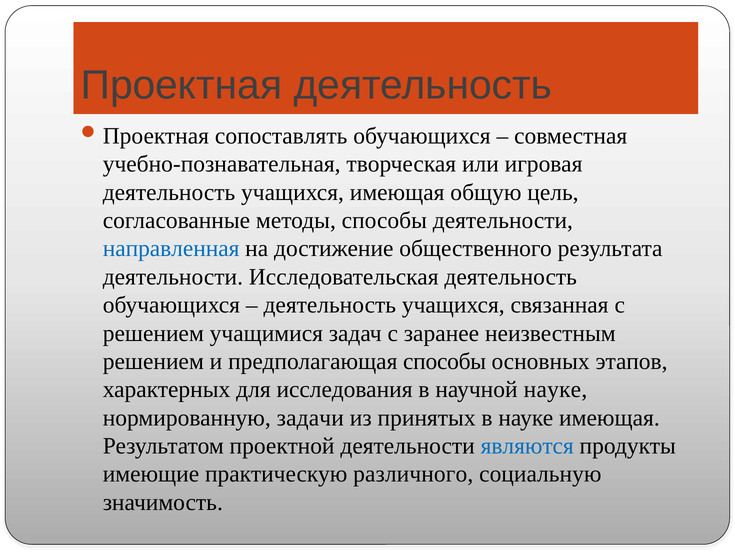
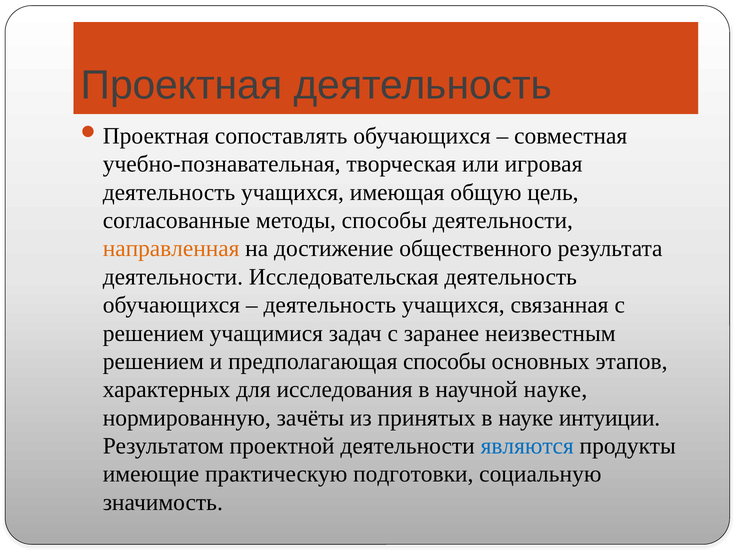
направленная colour: blue -> orange
задачи: задачи -> зачёты
науке имеющая: имеющая -> интуиции
различного: различного -> подготовки
